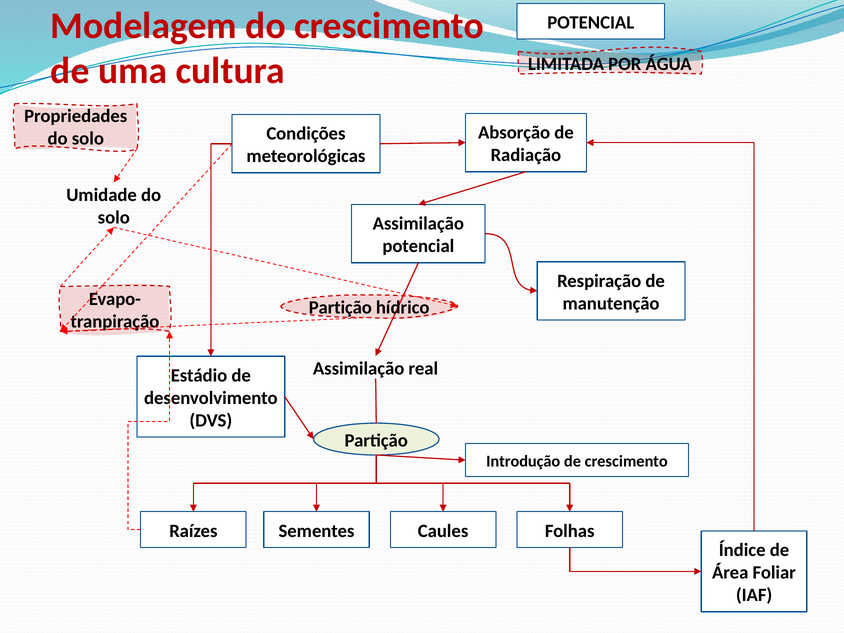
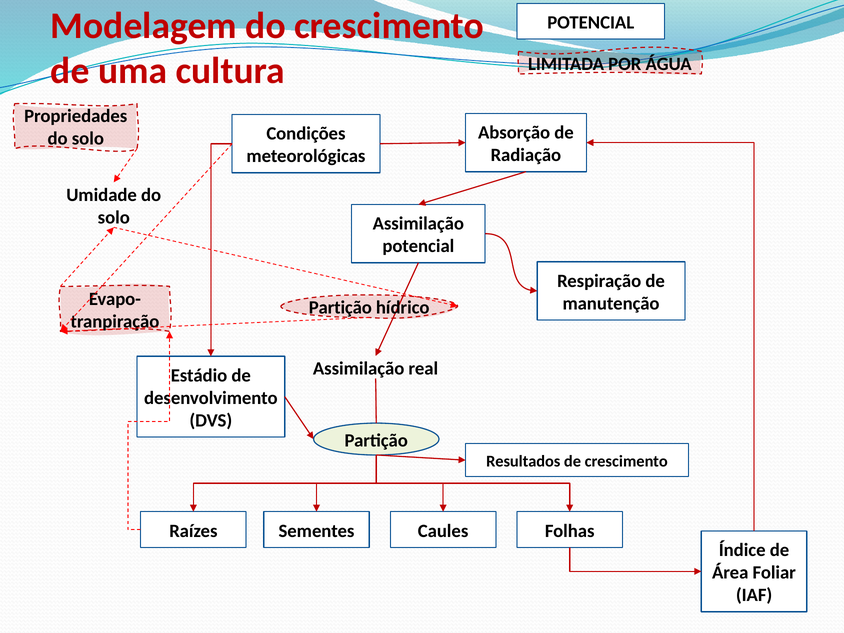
Introdução: Introdução -> Resultados
